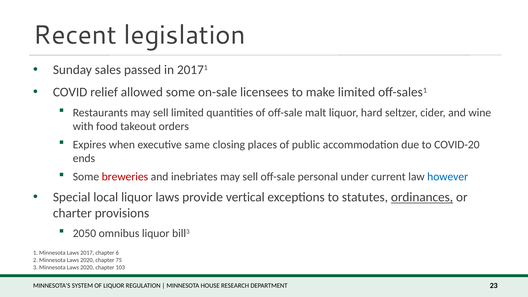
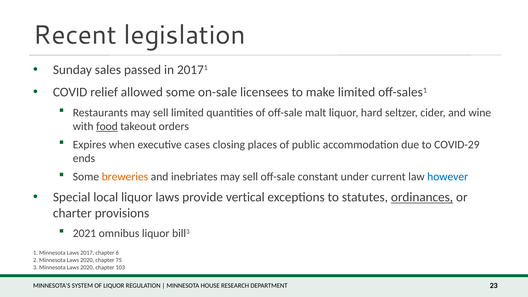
food underline: none -> present
same: same -> cases
COVID-20: COVID-20 -> COVID-29
breweries colour: red -> orange
personal: personal -> constant
2050: 2050 -> 2021
